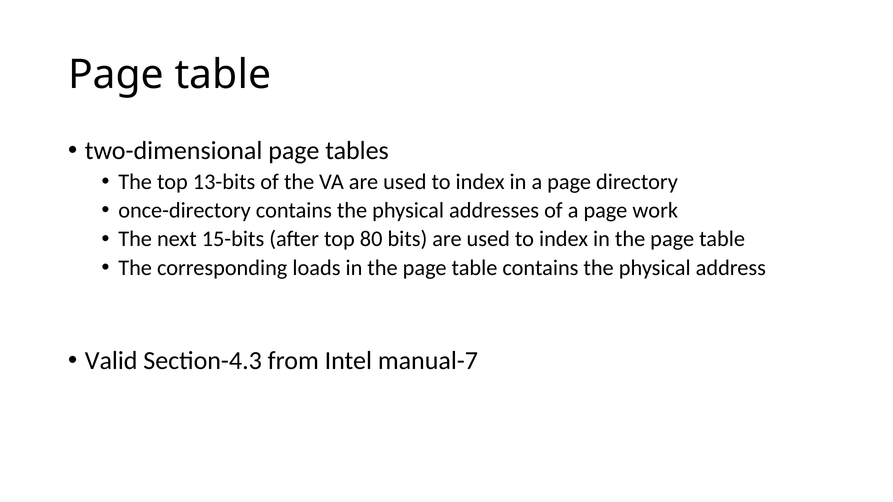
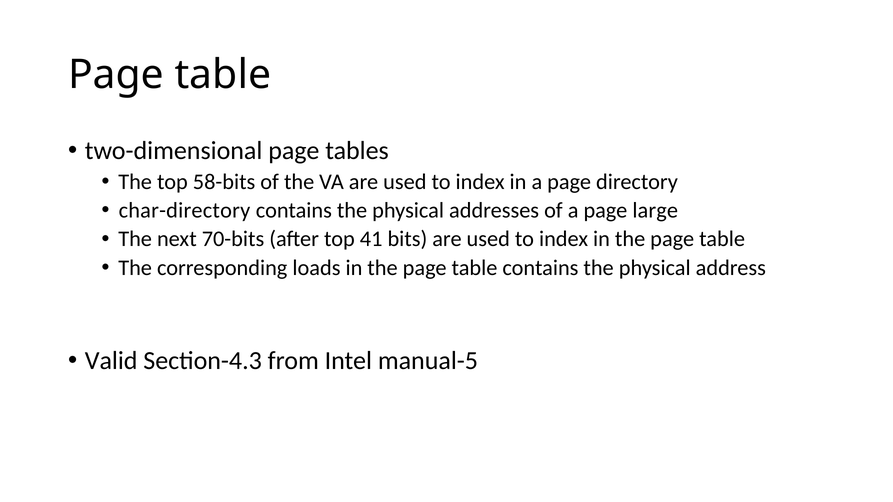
13-bits: 13-bits -> 58-bits
once-directory: once-directory -> char-directory
work: work -> large
15-bits: 15-bits -> 70-bits
80: 80 -> 41
manual-7: manual-7 -> manual-5
